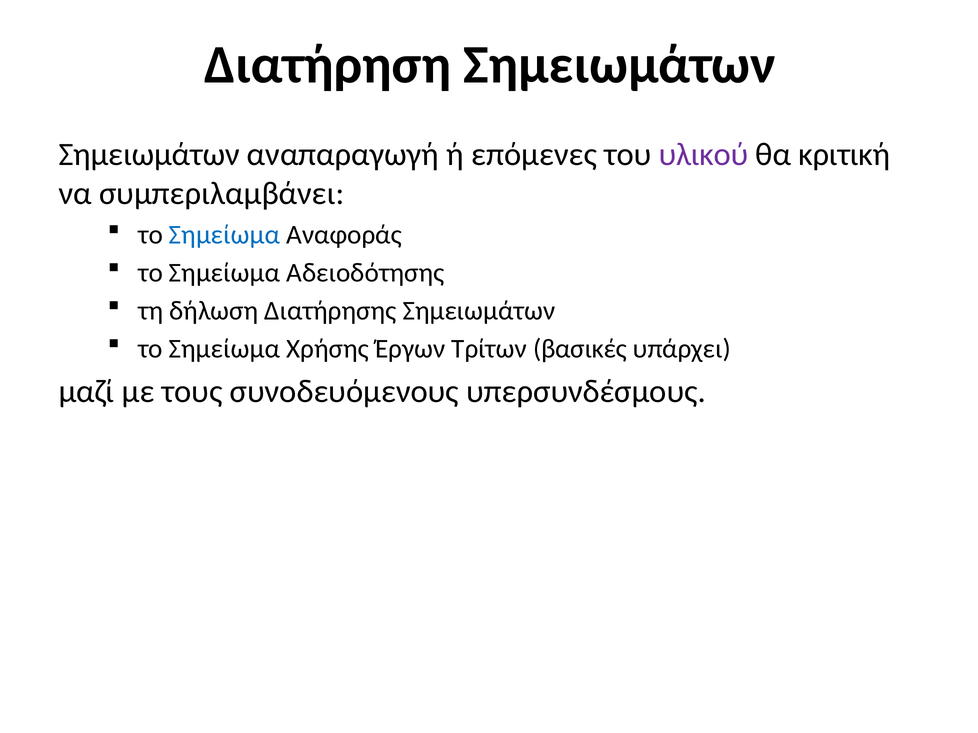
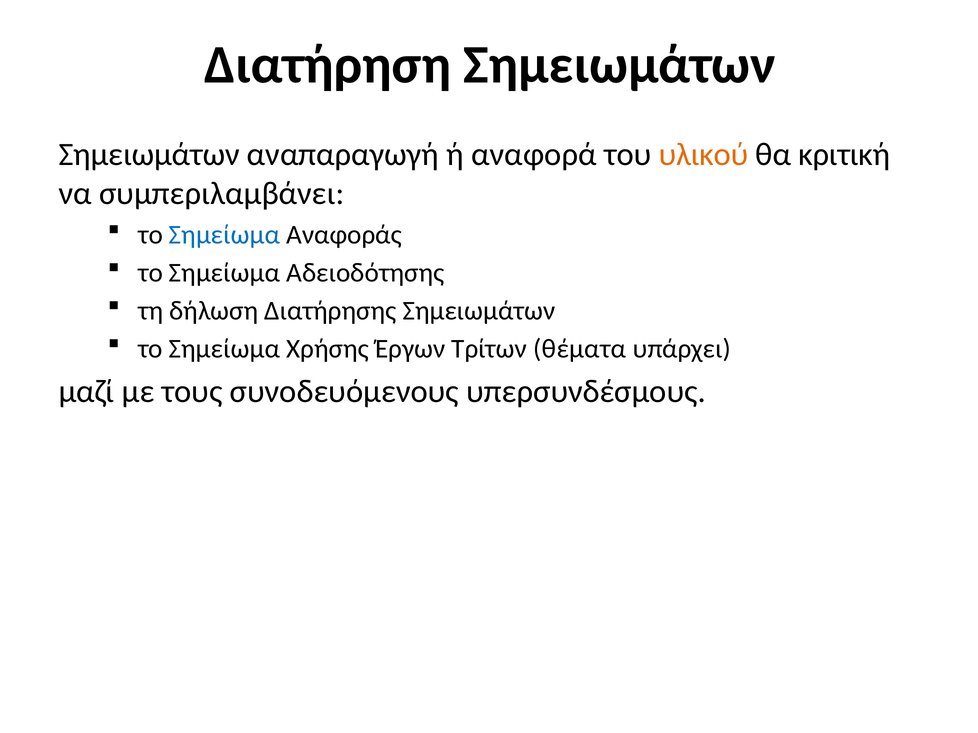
επόμενες: επόμενες -> αναφορά
υλικού colour: purple -> orange
βασικές: βασικές -> θέματα
